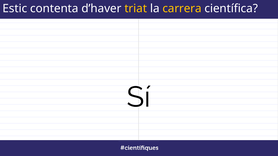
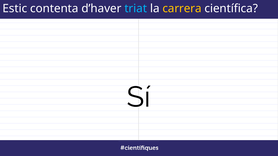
triat colour: yellow -> light blue
